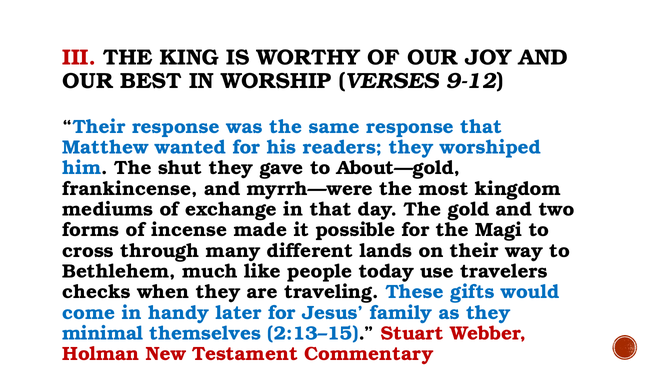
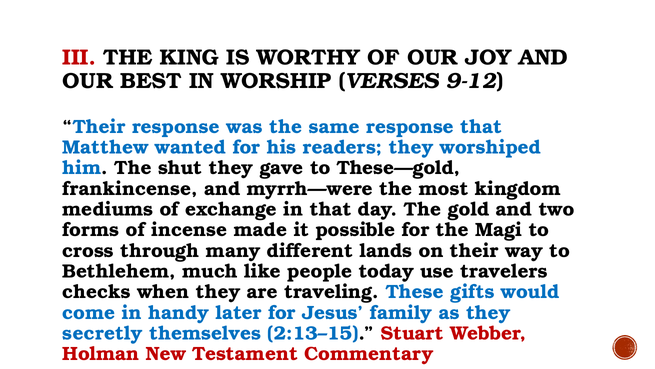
About—gold: About—gold -> These—gold
minimal: minimal -> secretly
